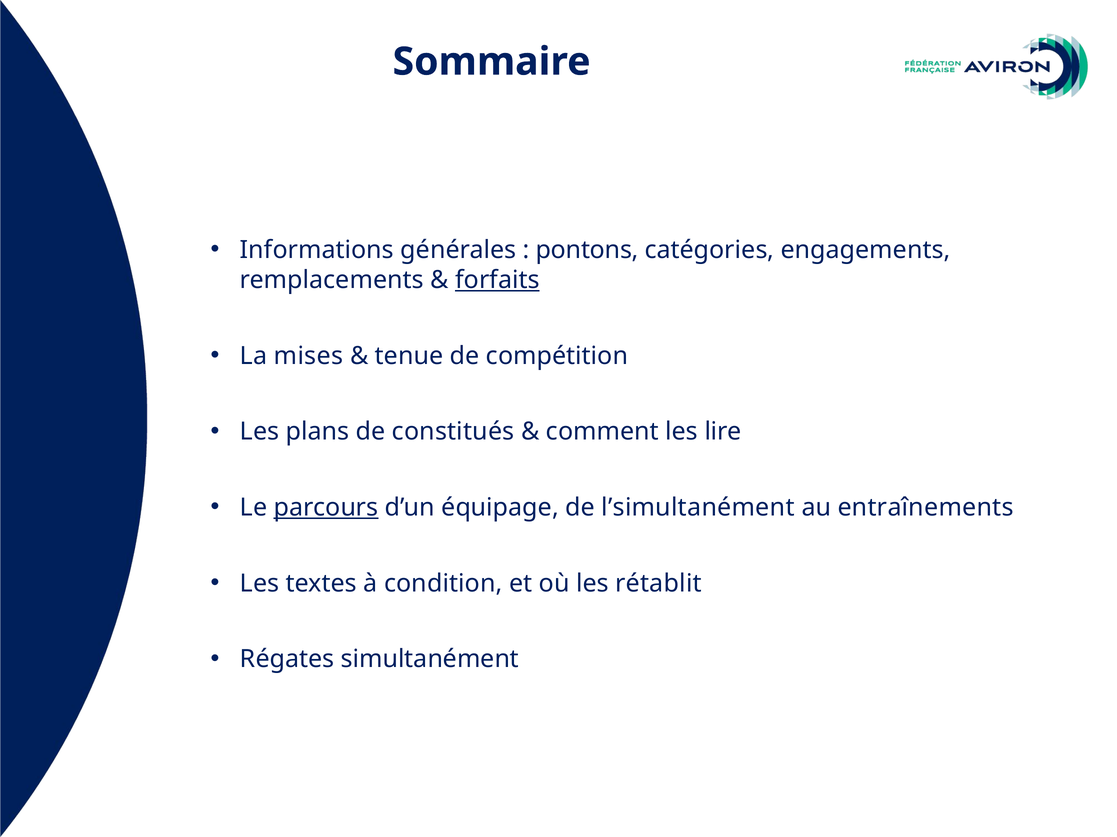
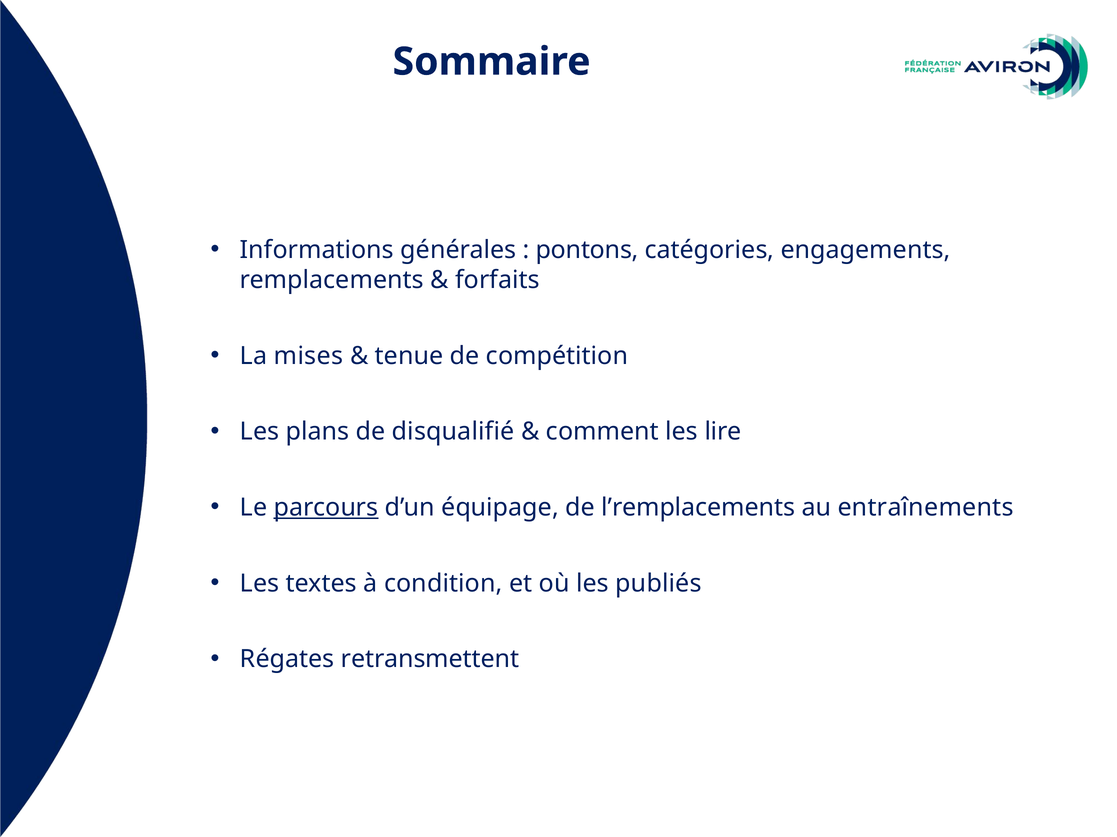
forfaits underline: present -> none
constitués: constitués -> disqualifié
l’simultanément: l’simultanément -> l’remplacements
rétablit: rétablit -> publiés
simultanément: simultanément -> retransmettent
